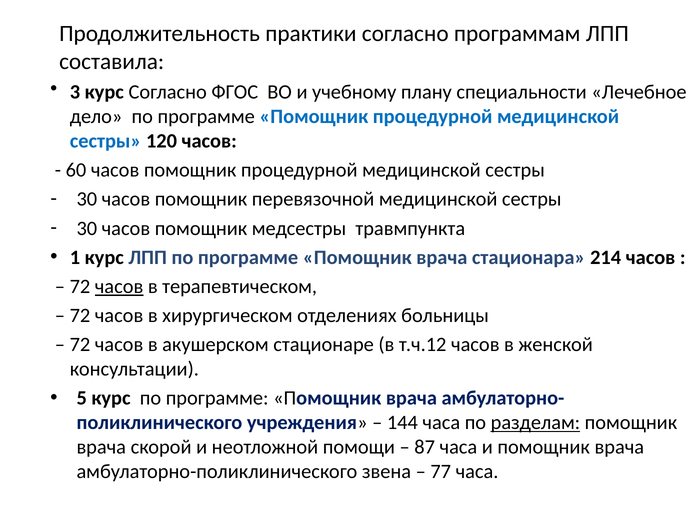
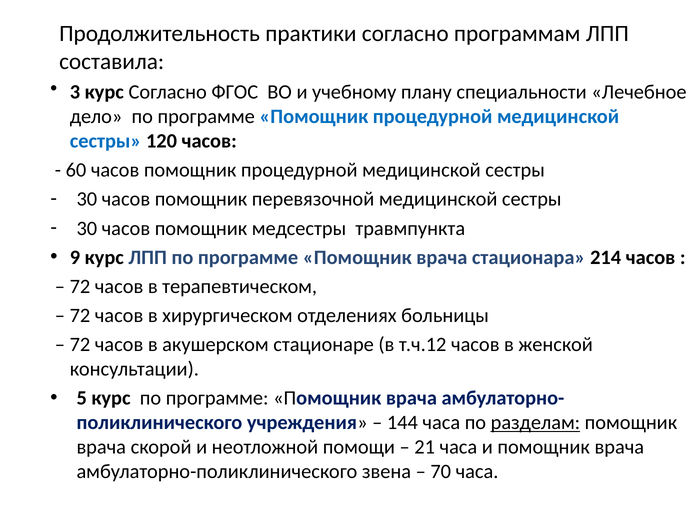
1: 1 -> 9
часов at (119, 287) underline: present -> none
87: 87 -> 21
77: 77 -> 70
